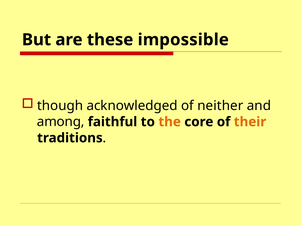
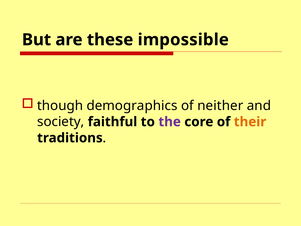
acknowledged: acknowledged -> demographics
among: among -> society
the colour: orange -> purple
